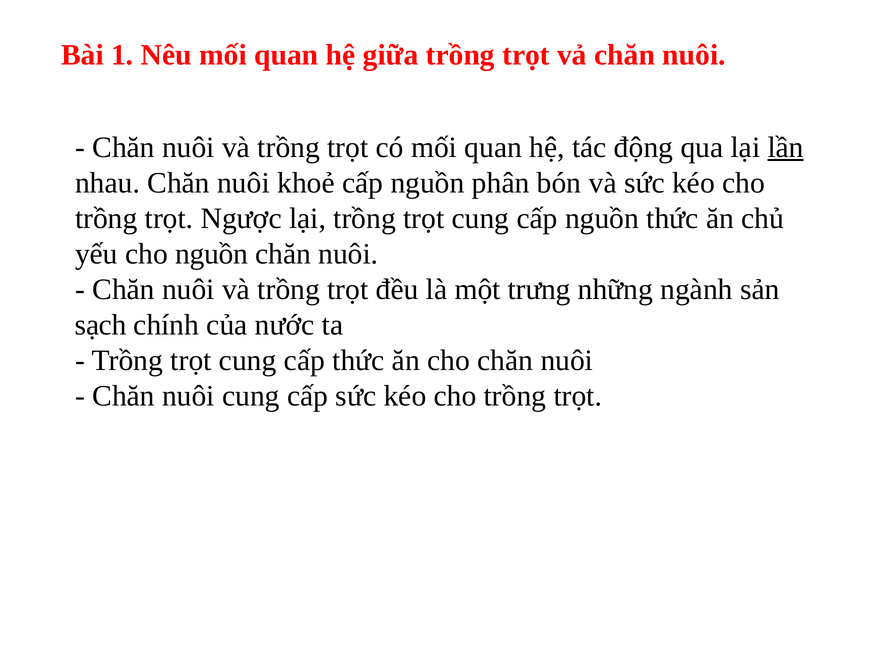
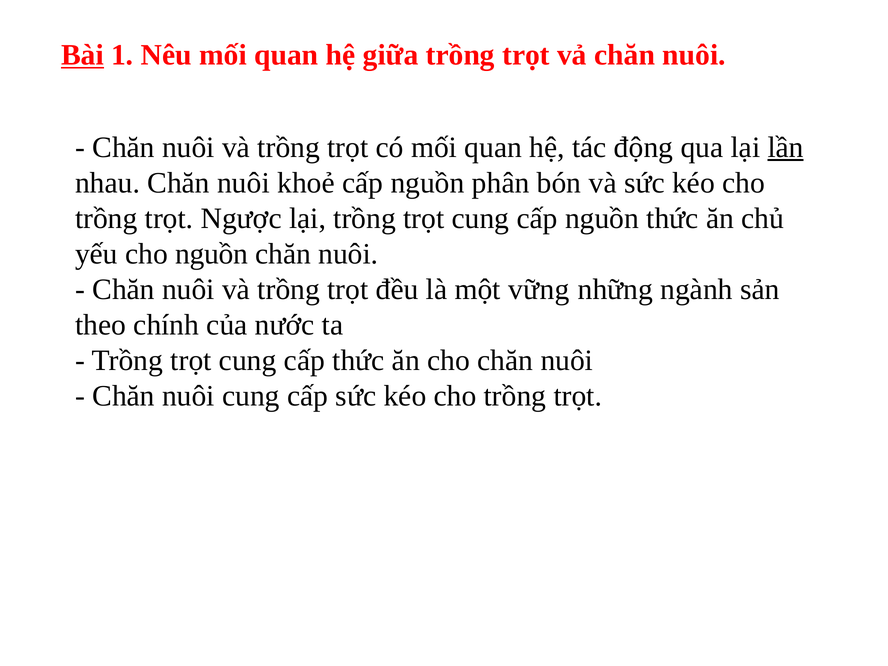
Bài underline: none -> present
trưng: trưng -> vững
sạch: sạch -> theo
